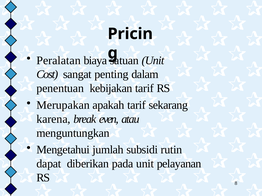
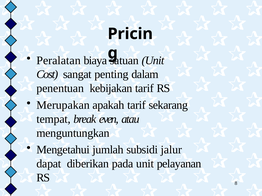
karena: karena -> tempat
rutin: rutin -> jalur
